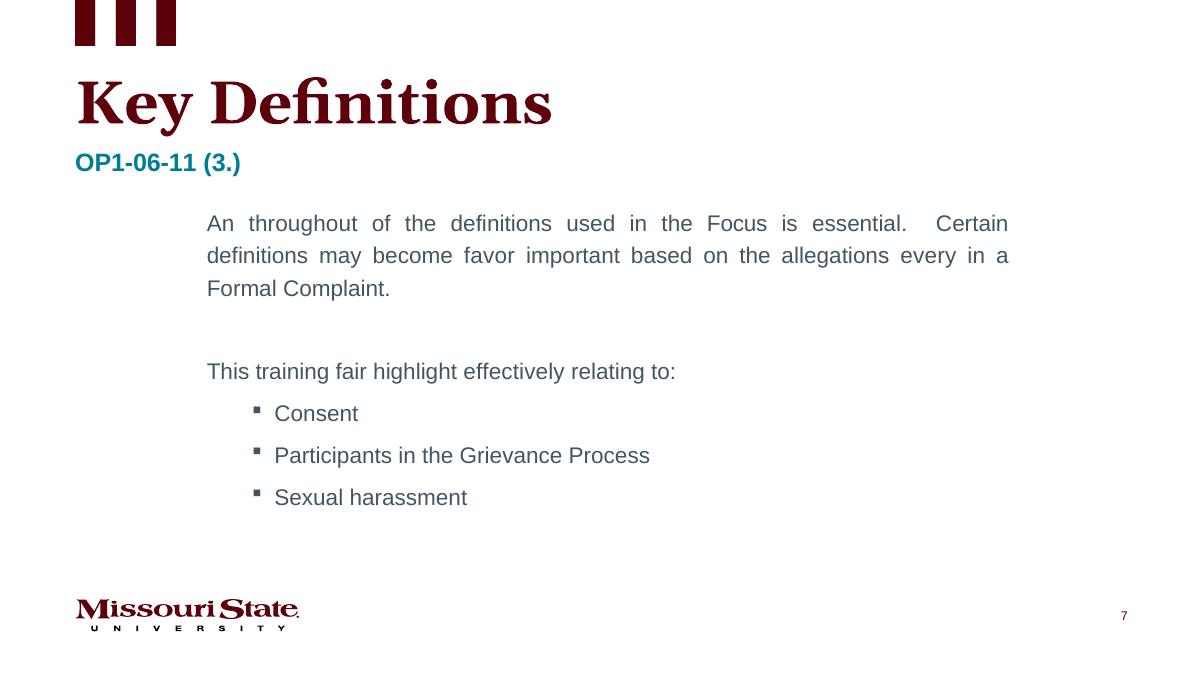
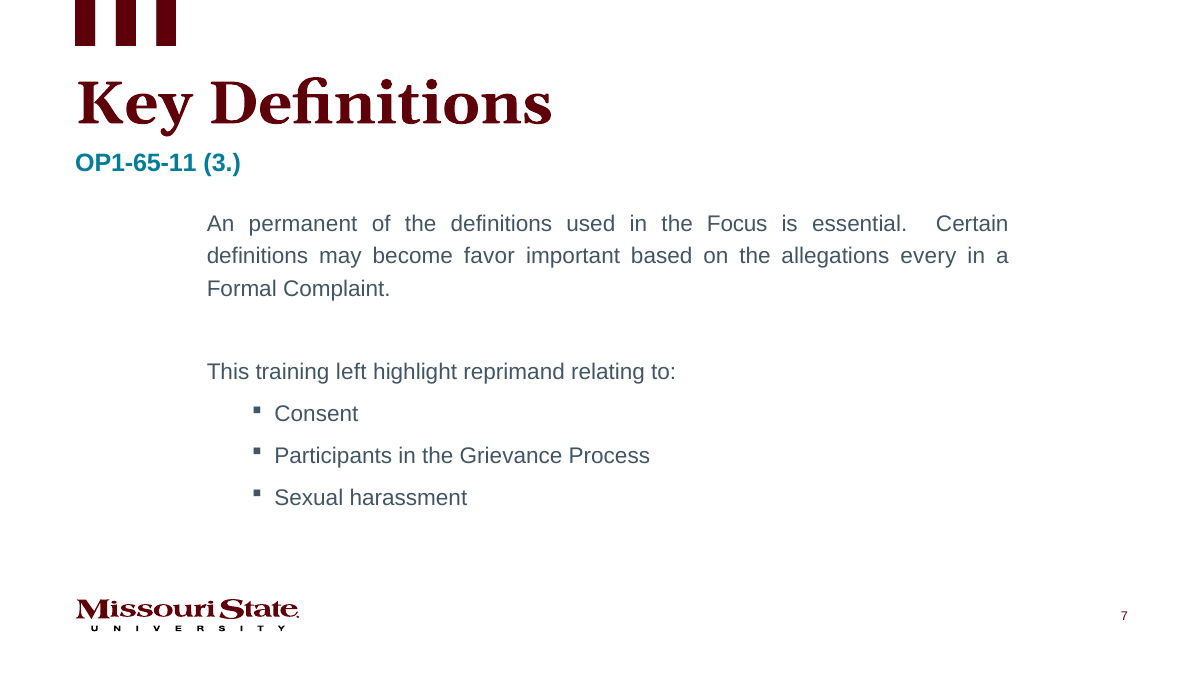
OP1-06-11: OP1-06-11 -> OP1-65-11
throughout: throughout -> permanent
fair: fair -> left
effectively: effectively -> reprimand
